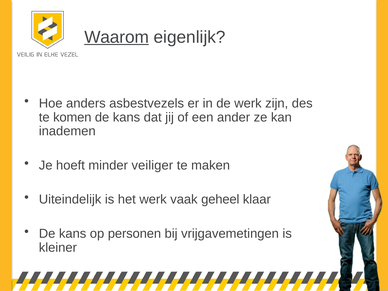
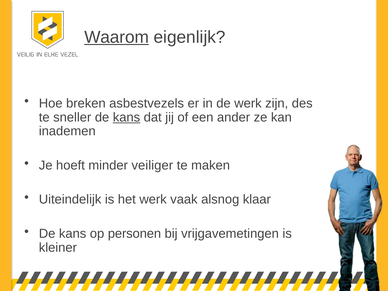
anders: anders -> breken
komen: komen -> sneller
kans at (127, 117) underline: none -> present
geheel: geheel -> alsnog
